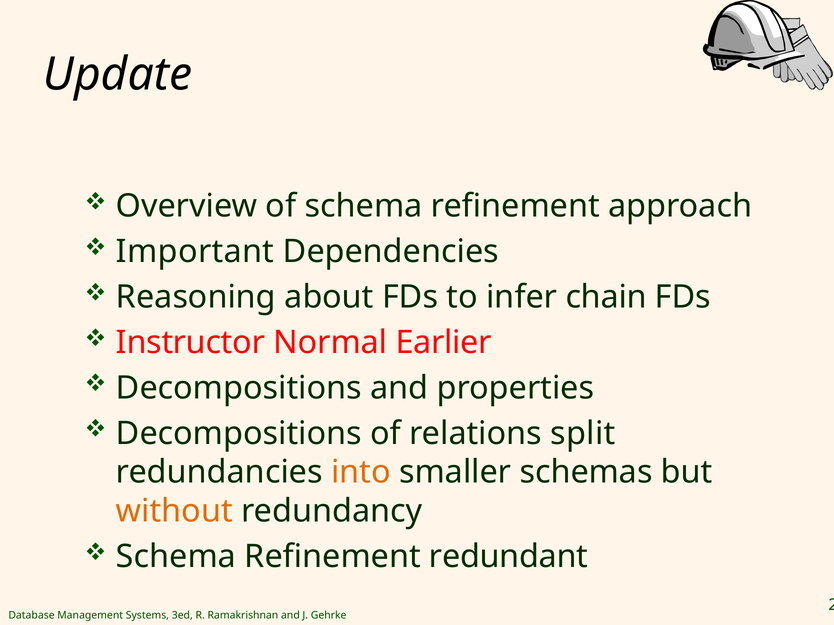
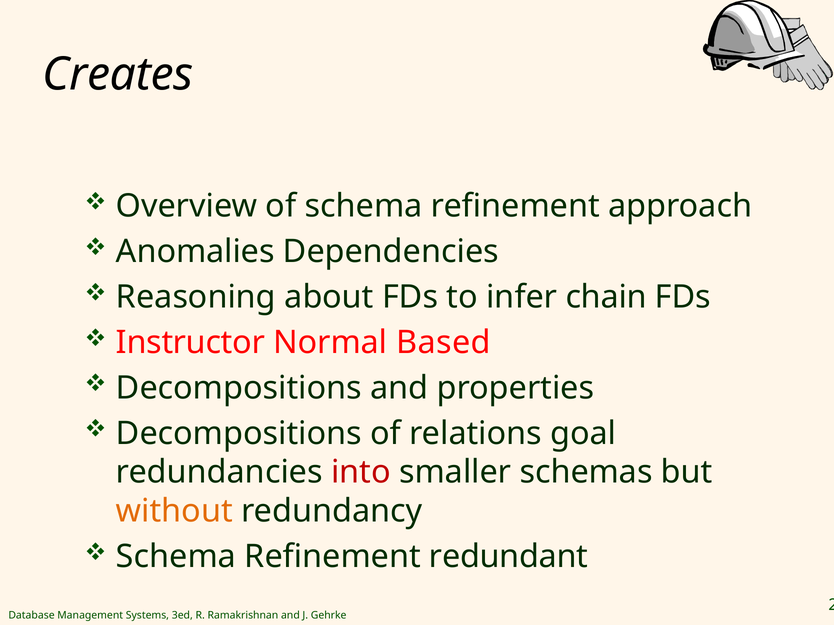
Update: Update -> Creates
Important: Important -> Anomalies
Earlier: Earlier -> Based
split: split -> goal
into colour: orange -> red
